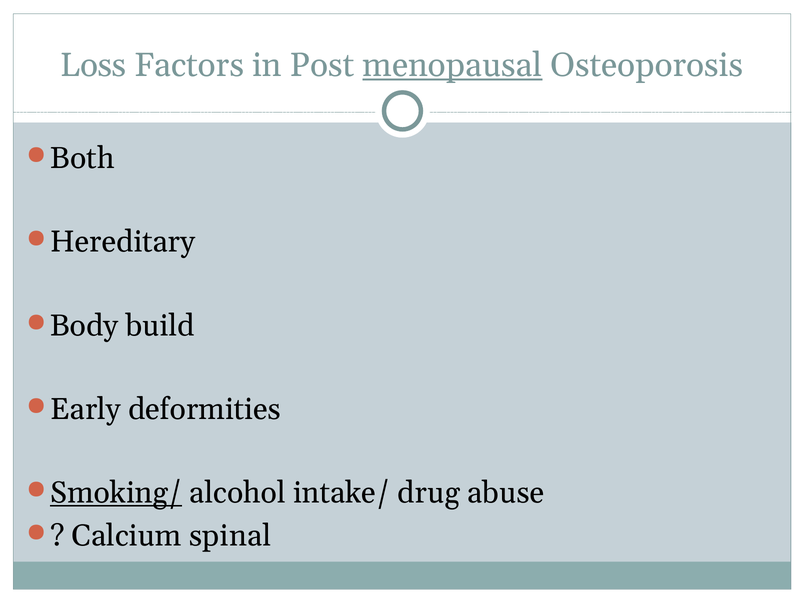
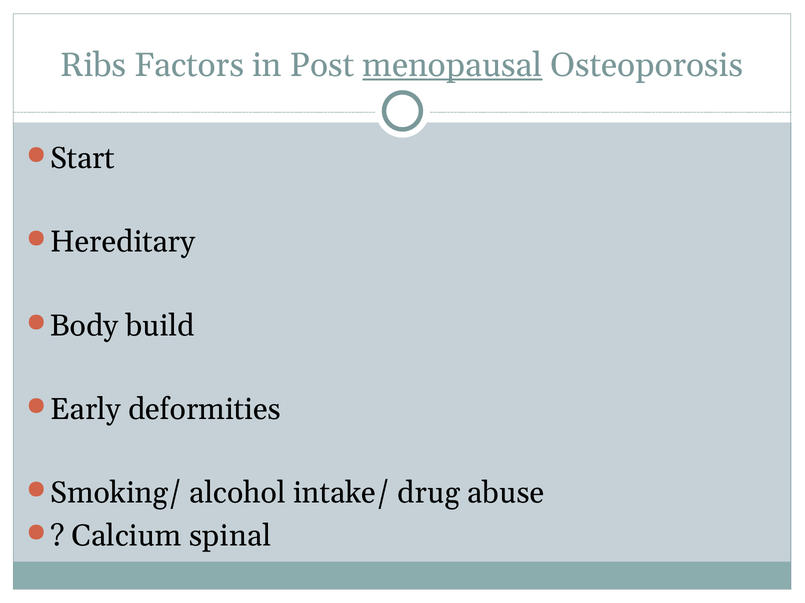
Loss: Loss -> Ribs
Both: Both -> Start
Smoking/ underline: present -> none
